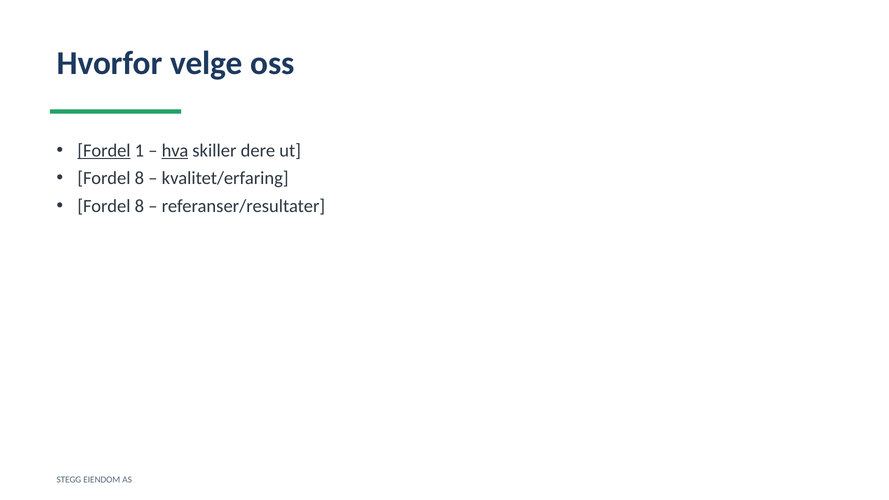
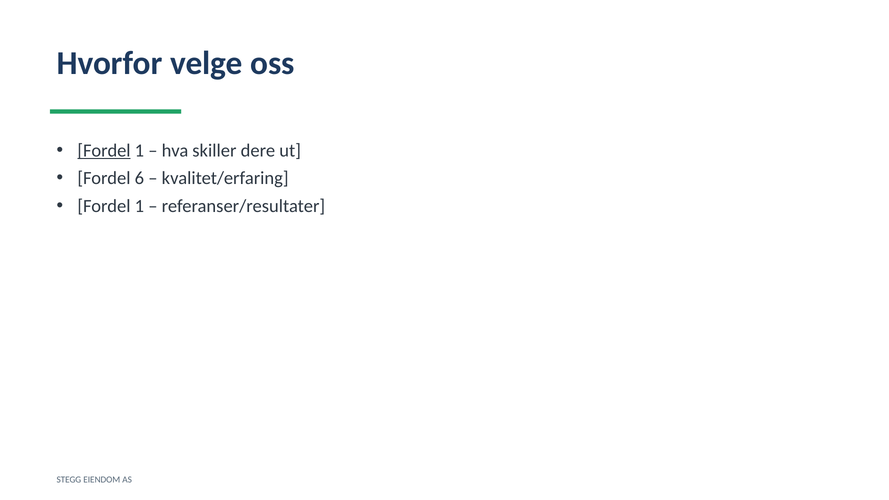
hva underline: present -> none
8 at (139, 178): 8 -> 6
8 at (139, 206): 8 -> 1
